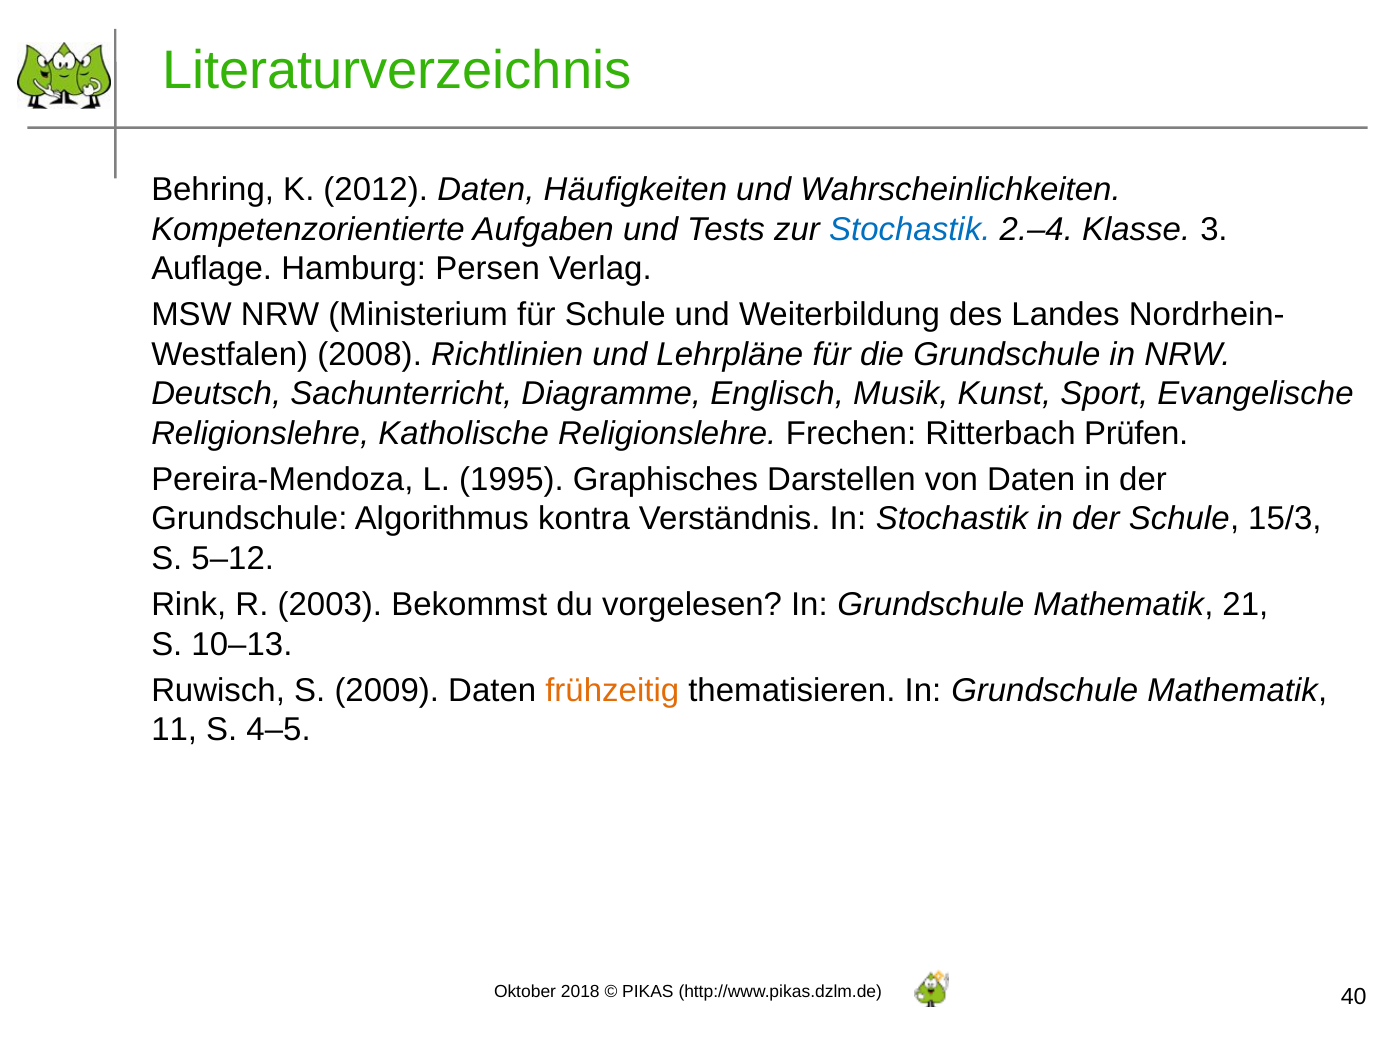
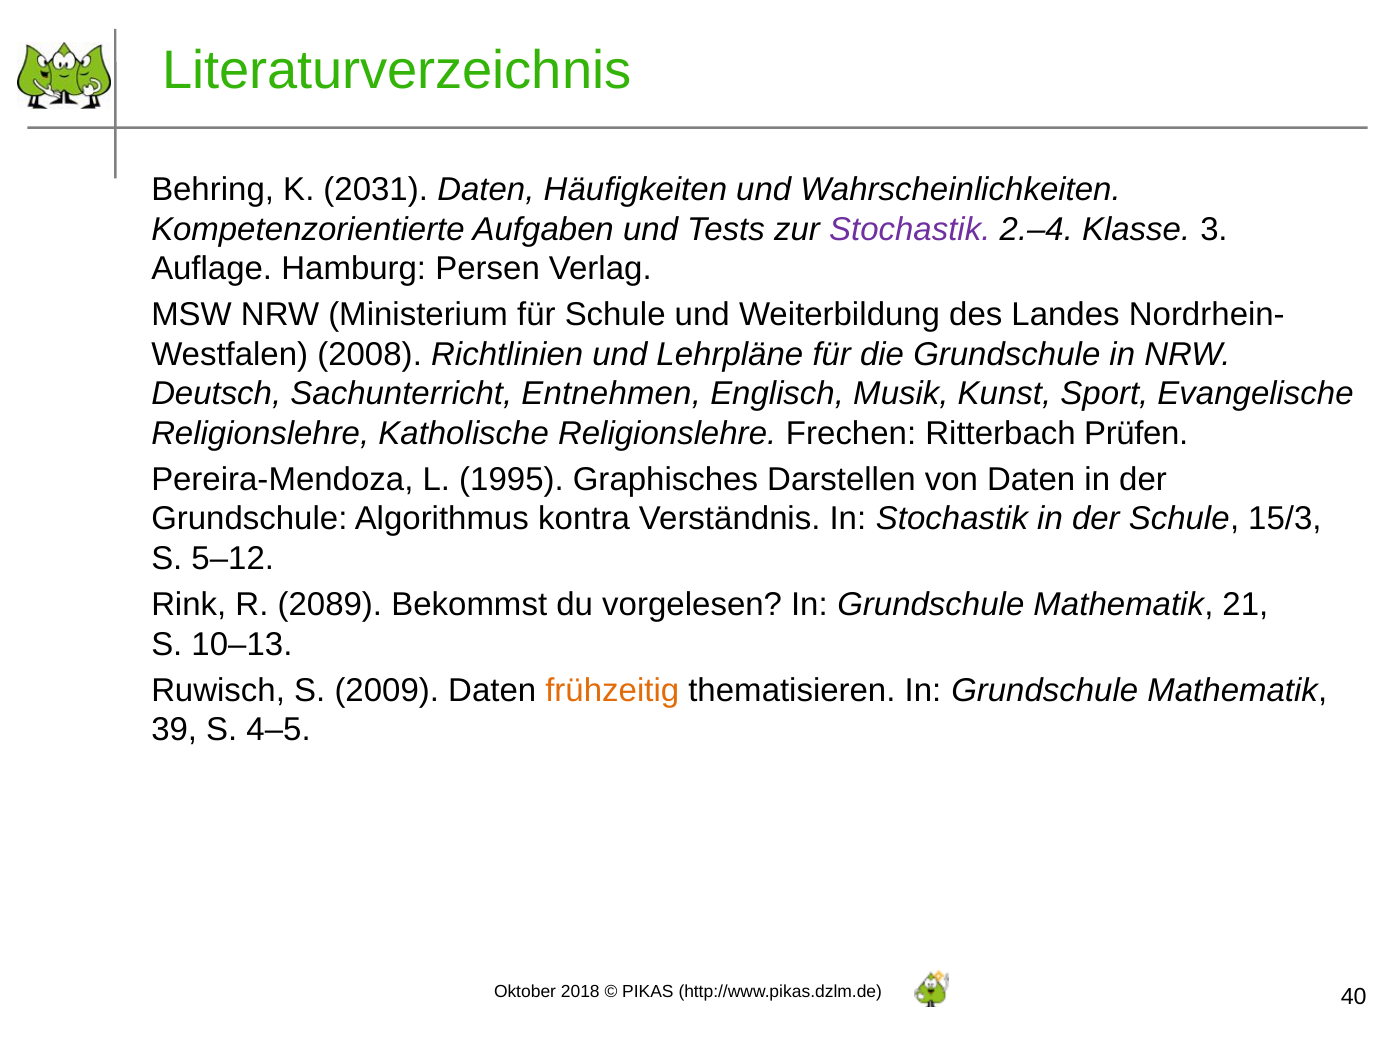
2012: 2012 -> 2031
Stochastik at (910, 229) colour: blue -> purple
Diagramme: Diagramme -> Entnehmen
2003: 2003 -> 2089
11: 11 -> 39
